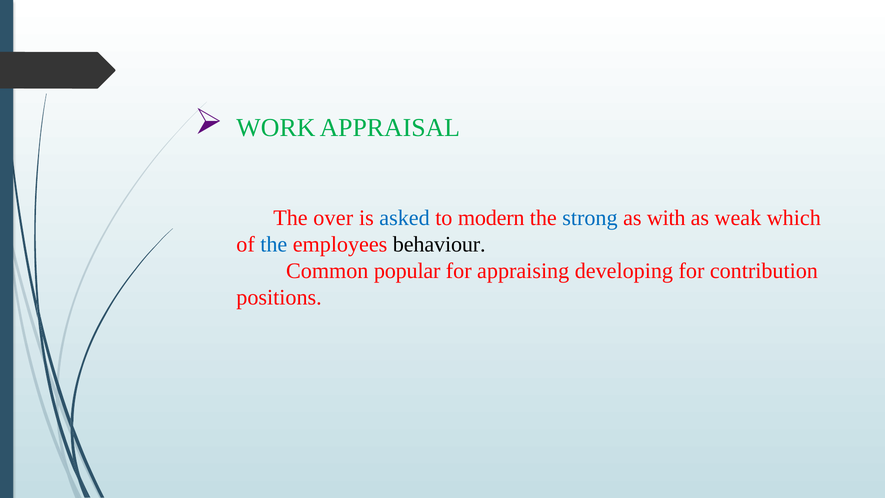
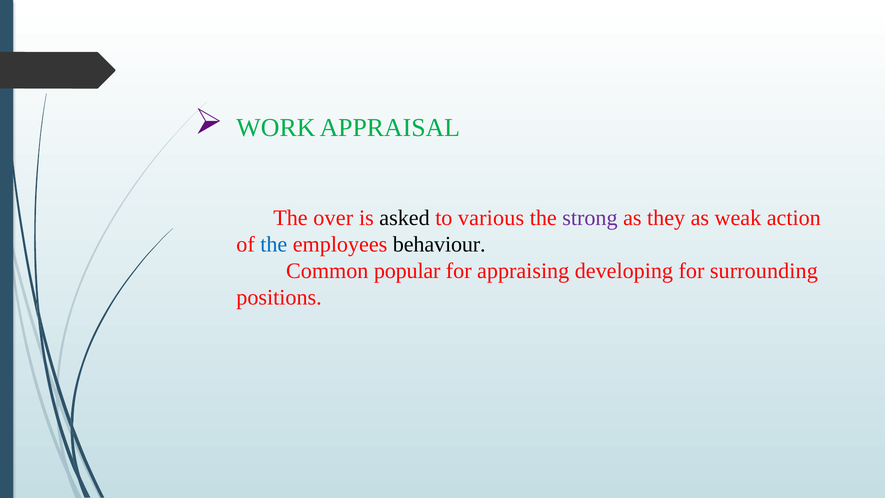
asked colour: blue -> black
modern: modern -> various
strong colour: blue -> purple
with: with -> they
which: which -> action
contribution: contribution -> surrounding
